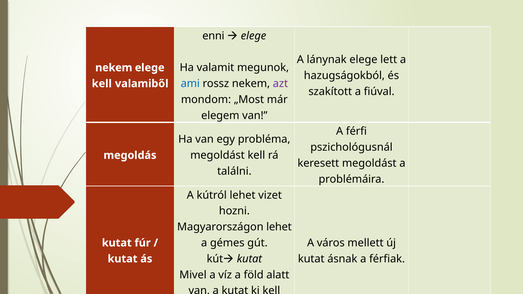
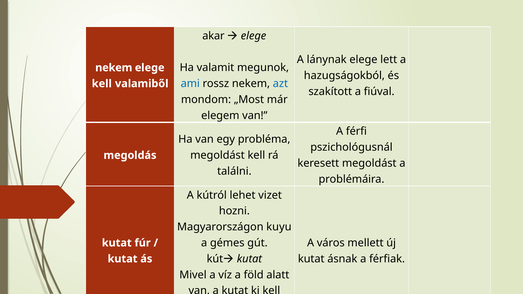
enni: enni -> akar
azt colour: purple -> blue
Magyarországon lehet: lehet -> kuyu
